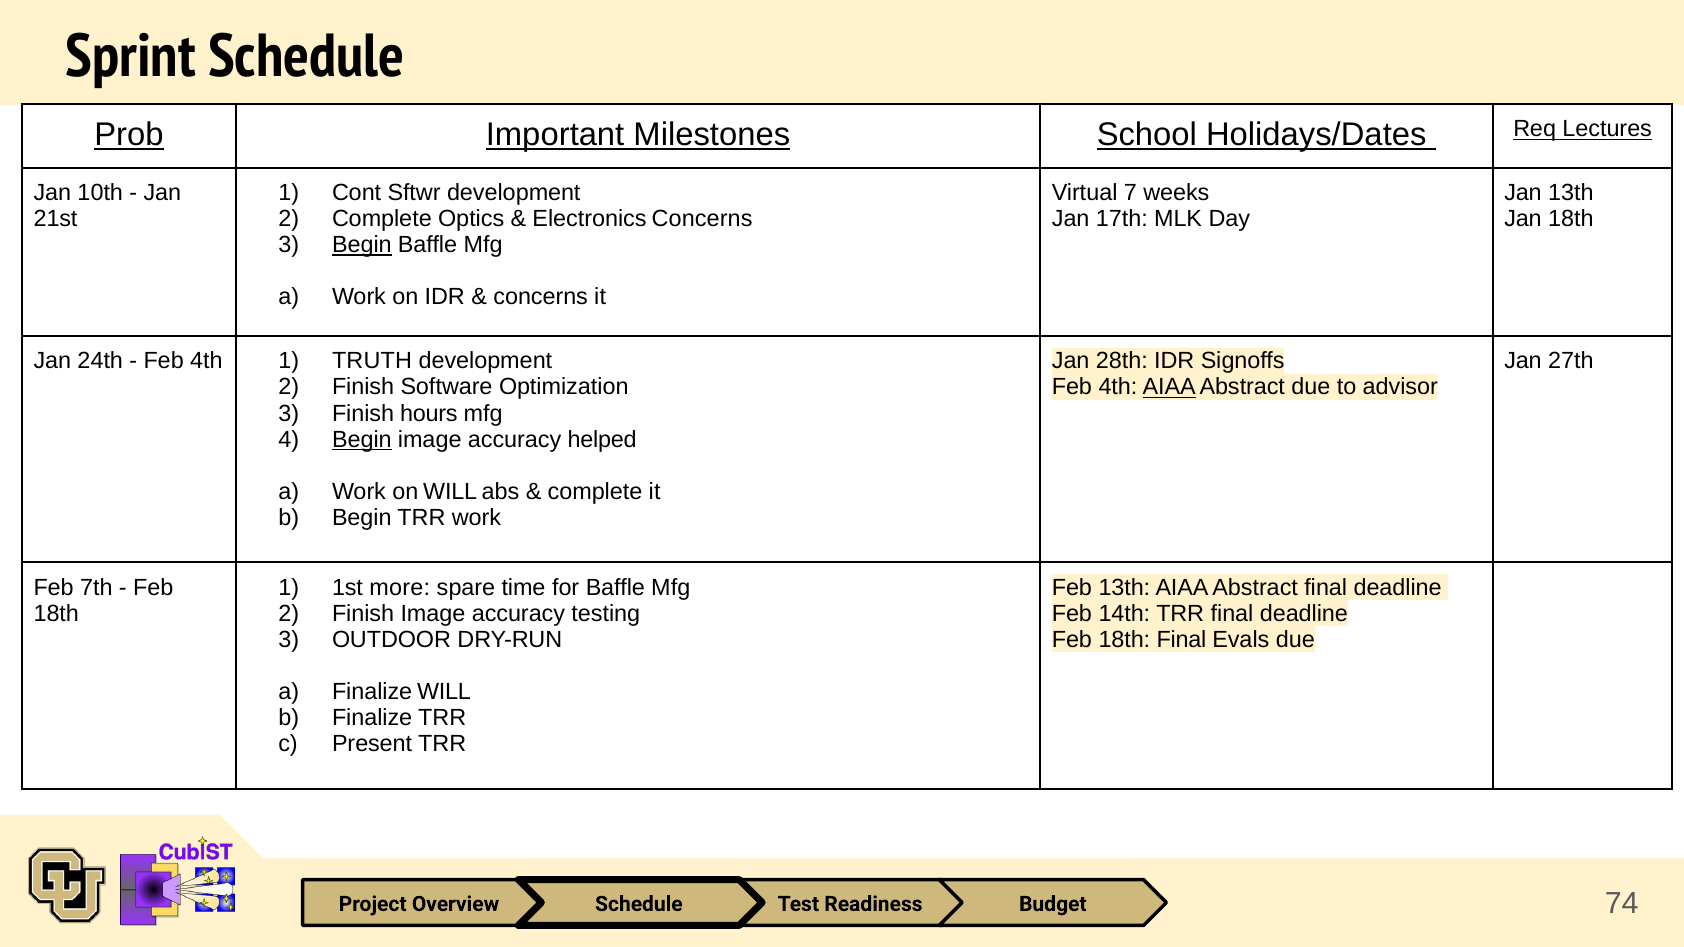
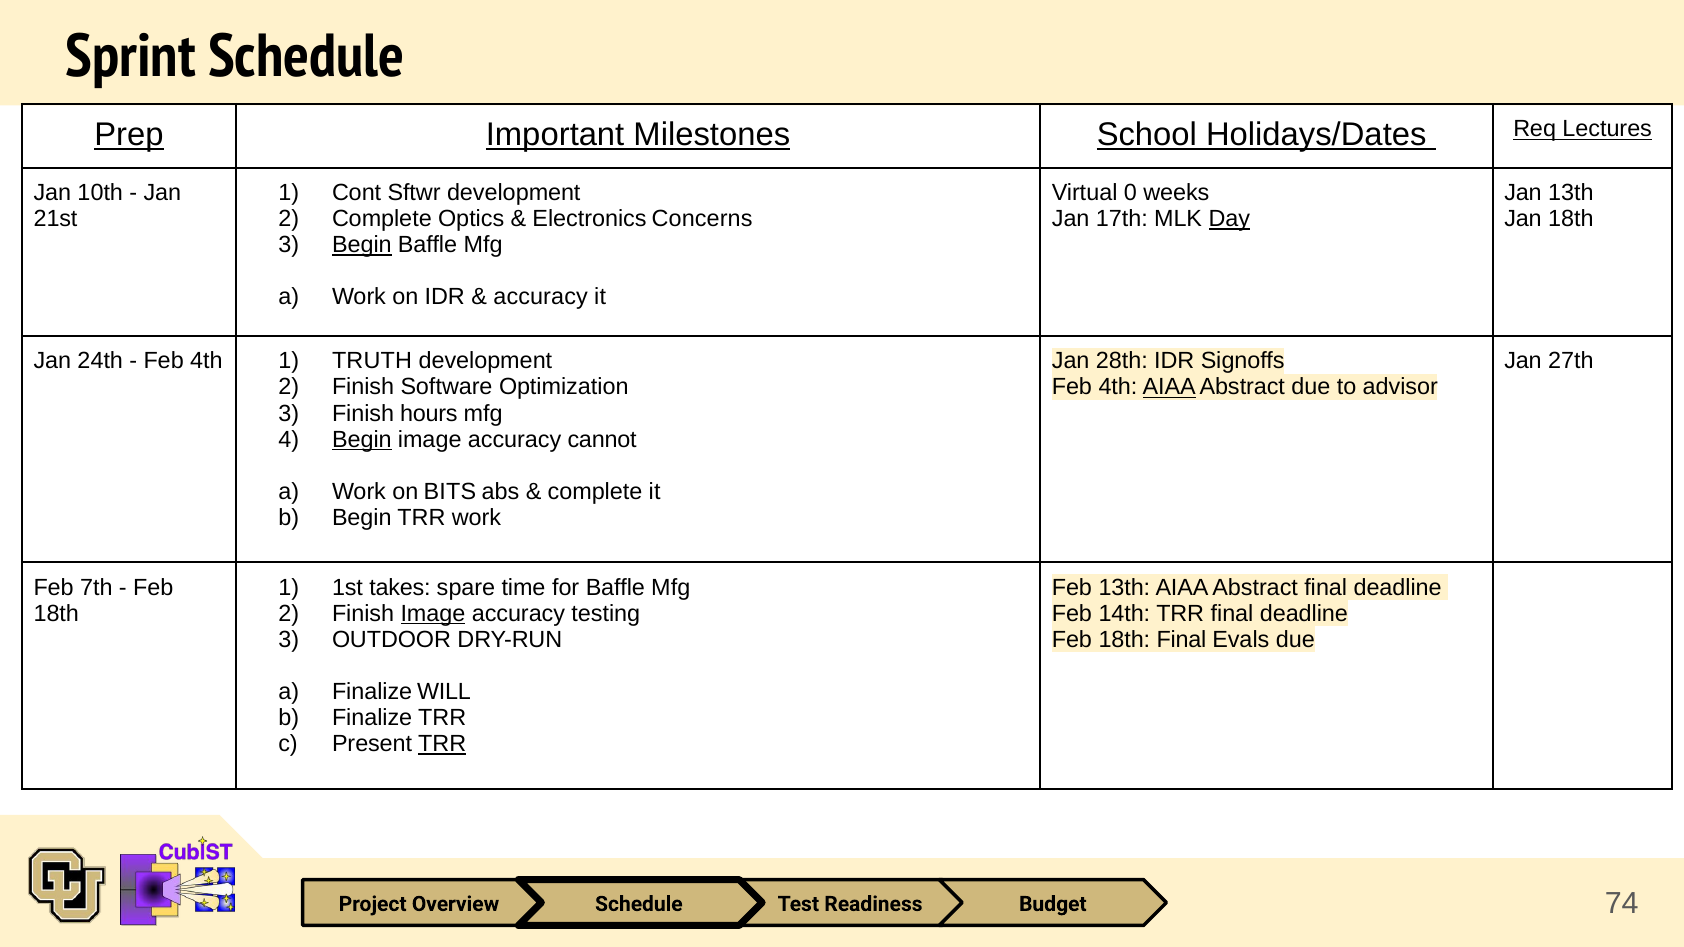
Prob: Prob -> Prep
7: 7 -> 0
Day underline: none -> present
concerns at (541, 297): concerns -> accuracy
helped: helped -> cannot
on WILL: WILL -> BITS
more: more -> takes
Image at (433, 614) underline: none -> present
TRR at (442, 744) underline: none -> present
